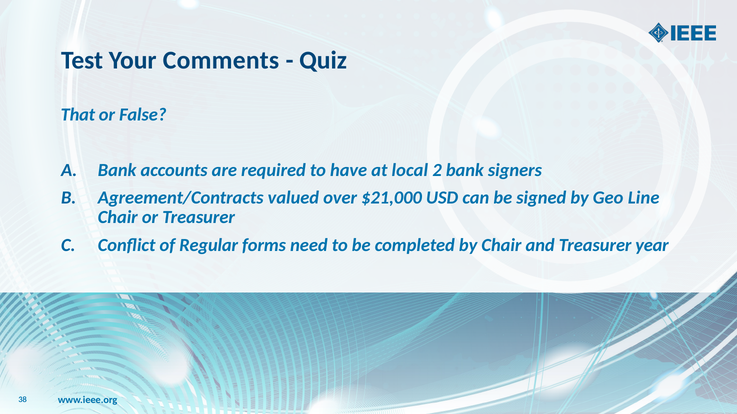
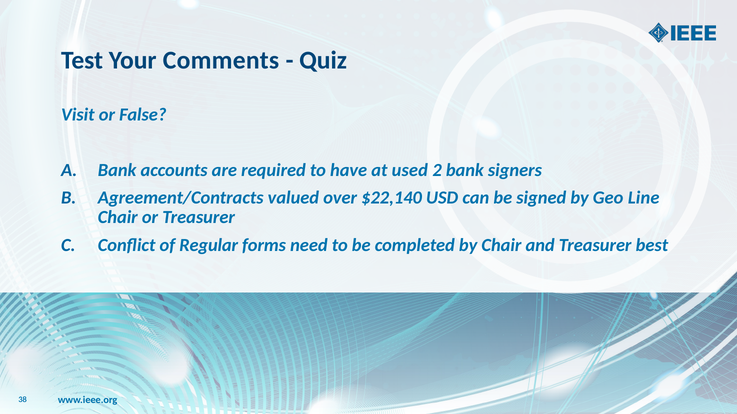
That: That -> Visit
local: local -> used
$21,000: $21,000 -> $22,140
year: year -> best
